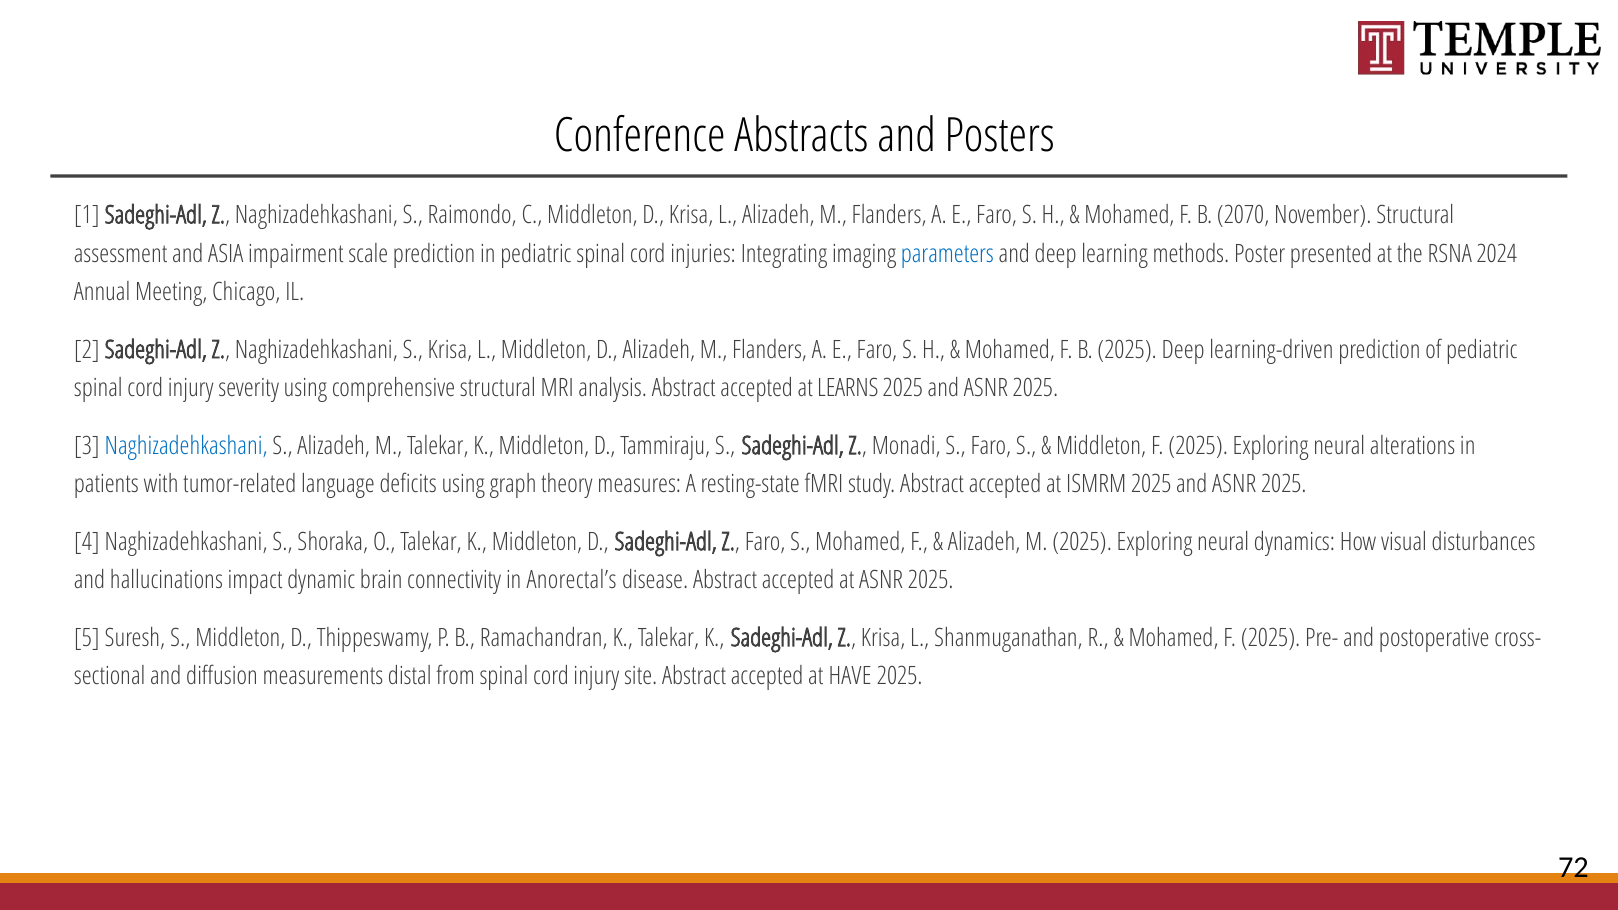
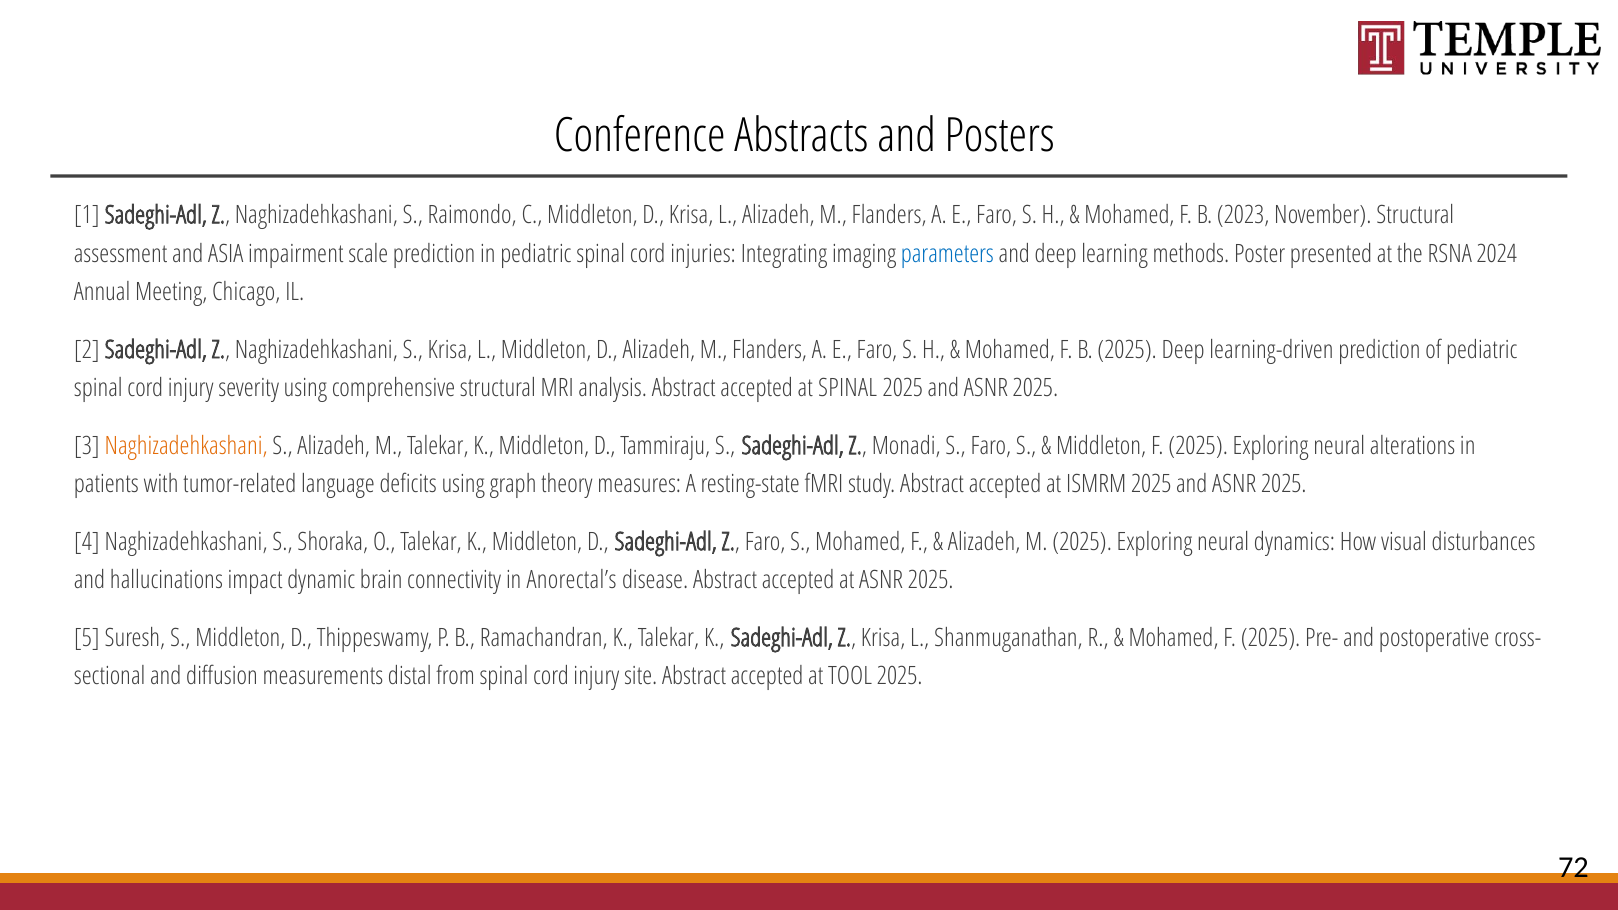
2070: 2070 -> 2023
at LEARNS: LEARNS -> SPINAL
Naghizadehkashani at (186, 446) colour: blue -> orange
HAVE: HAVE -> TOOL
